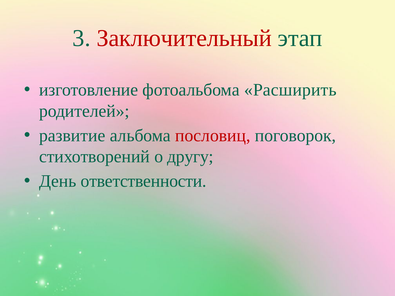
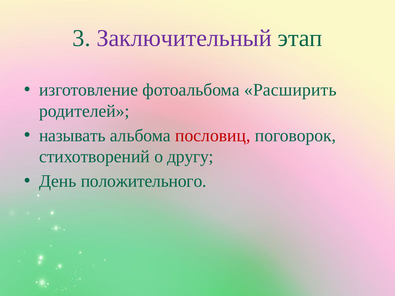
Заключительный colour: red -> purple
развитие: развитие -> называть
ответственности: ответственности -> положительного
